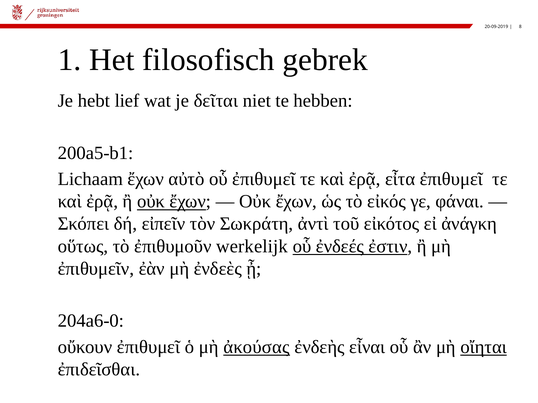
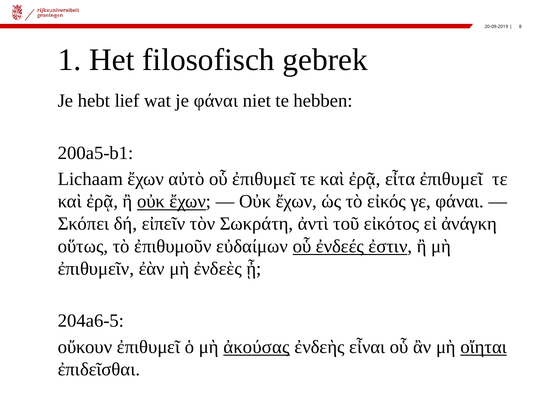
je δεῖται: δεῖται -> φάναι
werkelijk: werkelijk -> εὐδαίμων
204a6-0: 204a6-0 -> 204a6-5
